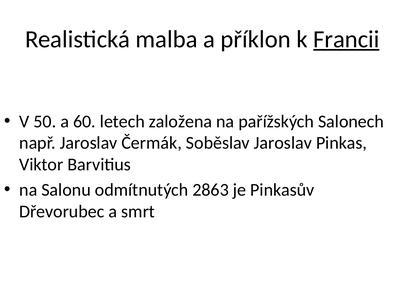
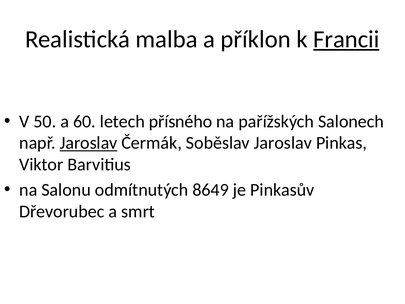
založena: založena -> přísného
Jaroslav at (89, 143) underline: none -> present
2863: 2863 -> 8649
